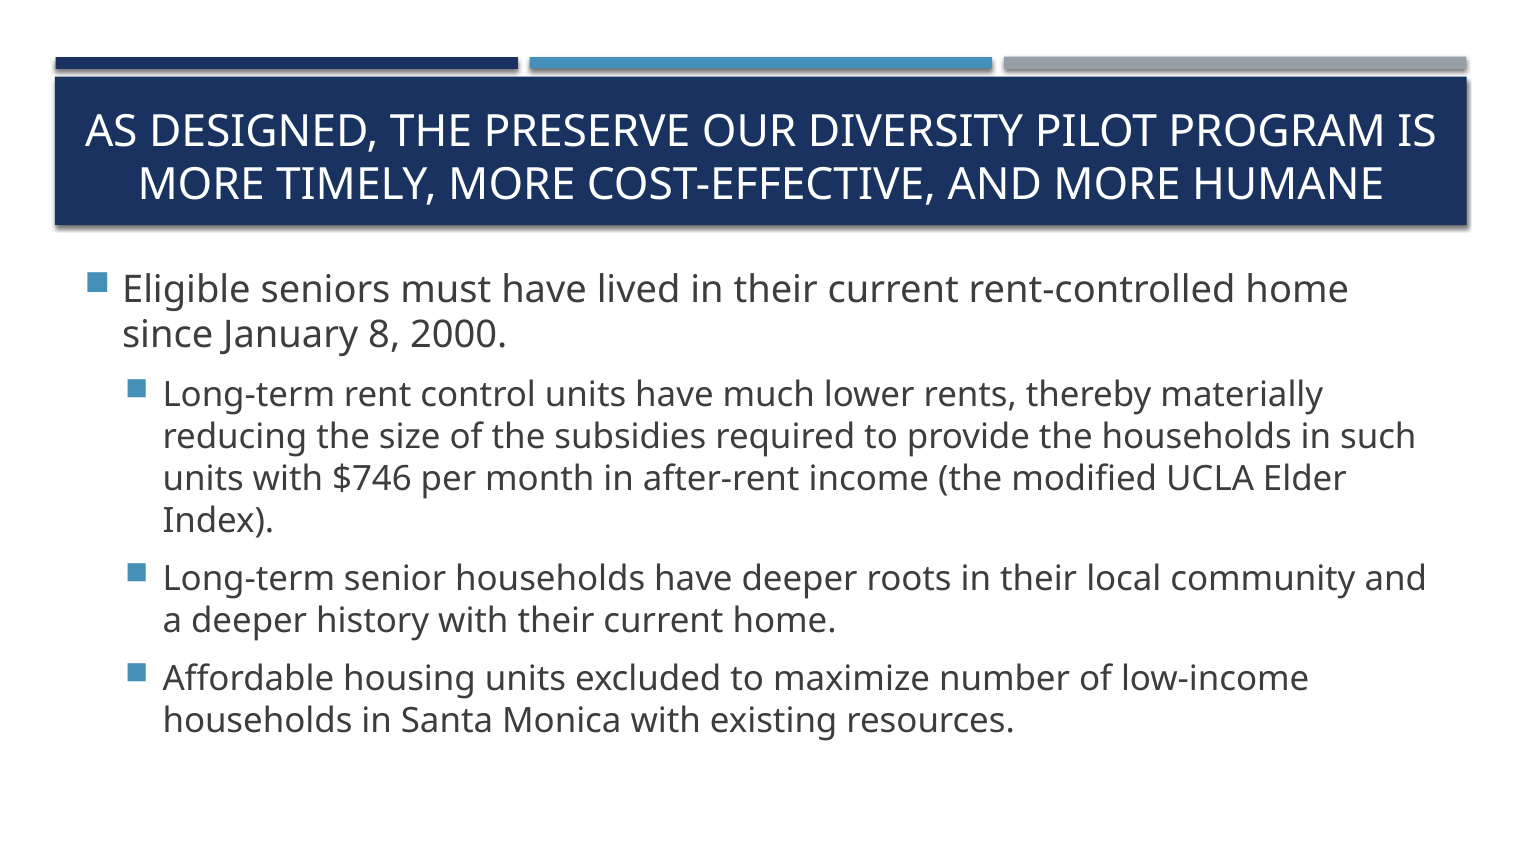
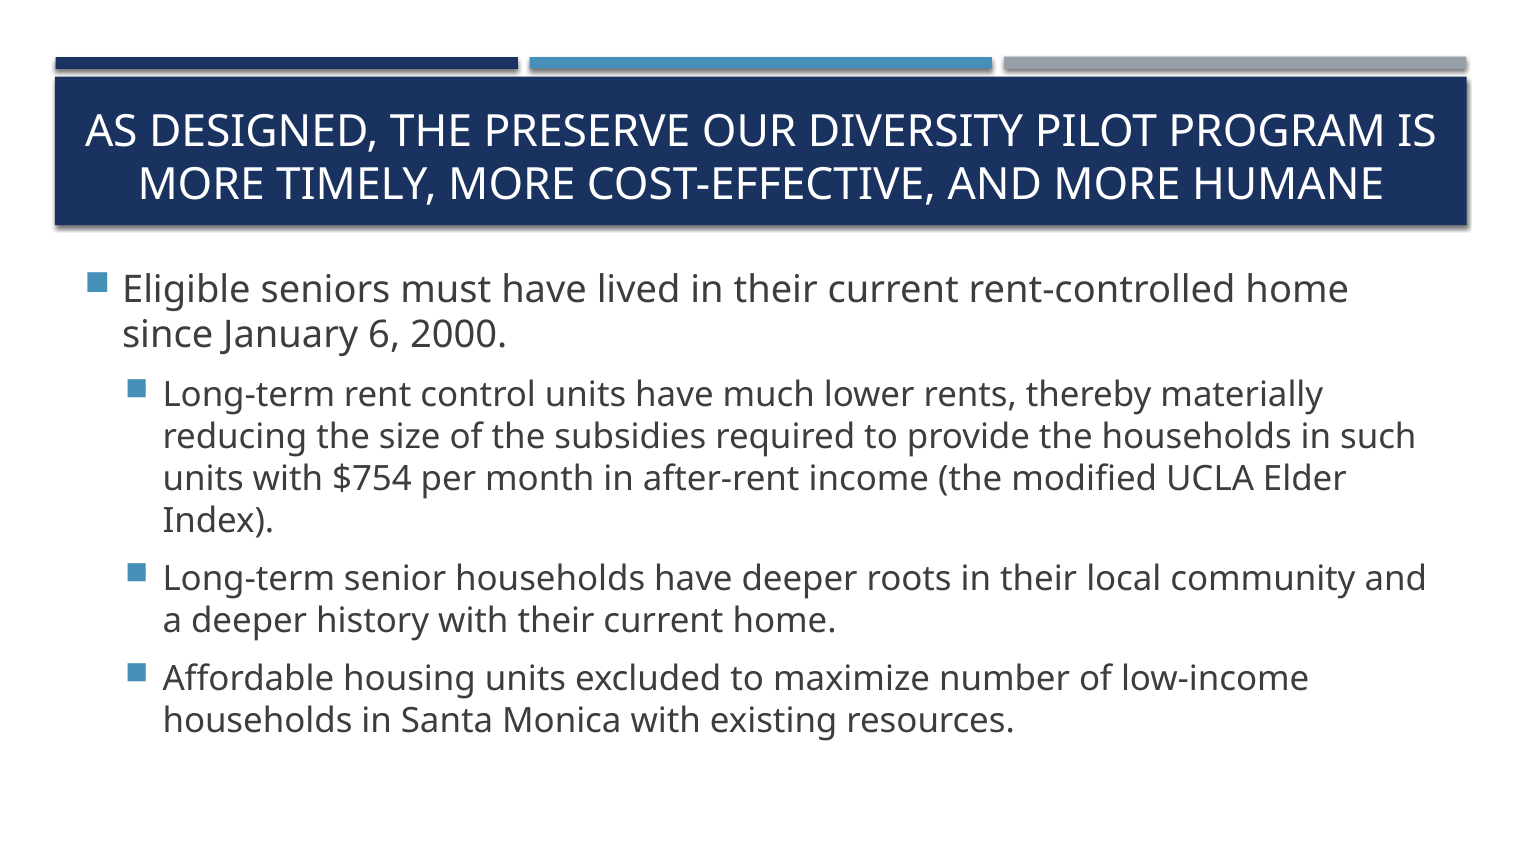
8: 8 -> 6
$746: $746 -> $754
